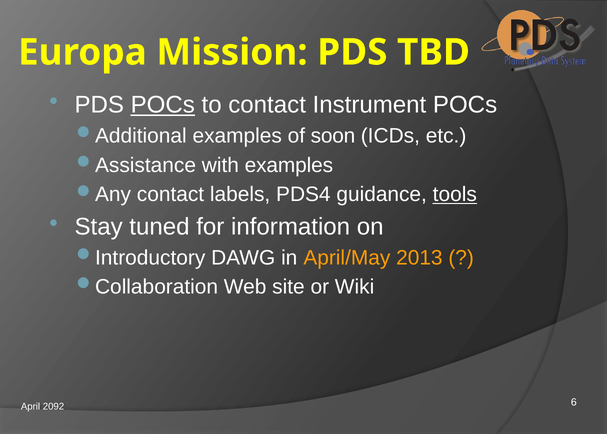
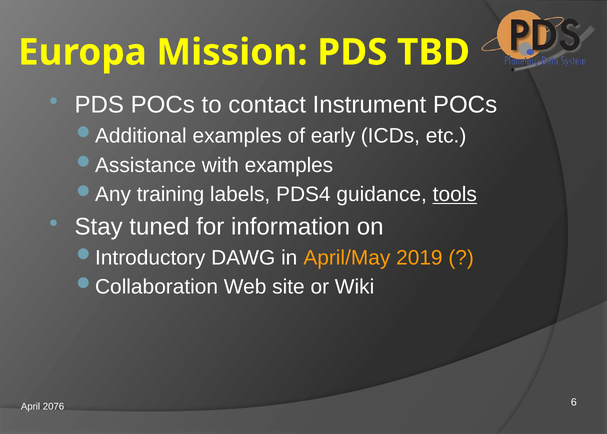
POCs at (163, 105) underline: present -> none
soon: soon -> early
contact at (170, 194): contact -> training
2013: 2013 -> 2019
2092: 2092 -> 2076
